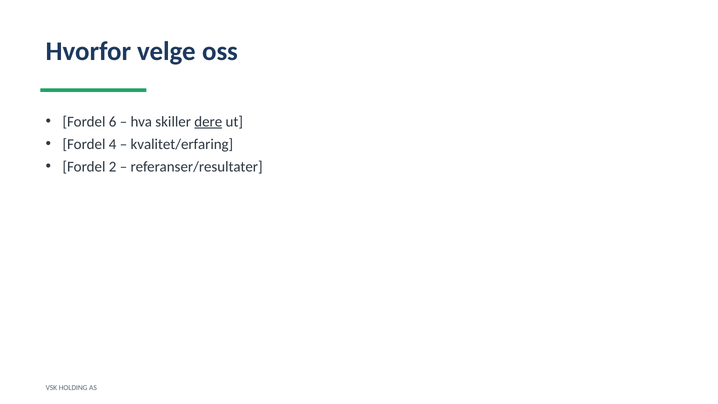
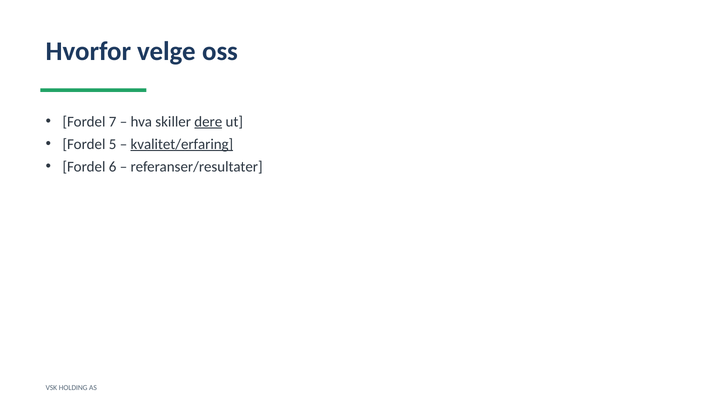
6: 6 -> 7
4: 4 -> 5
kvalitet/erfaring underline: none -> present
2: 2 -> 6
